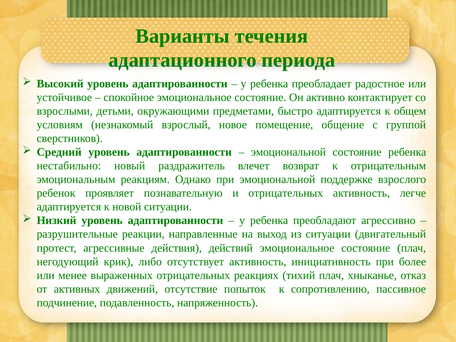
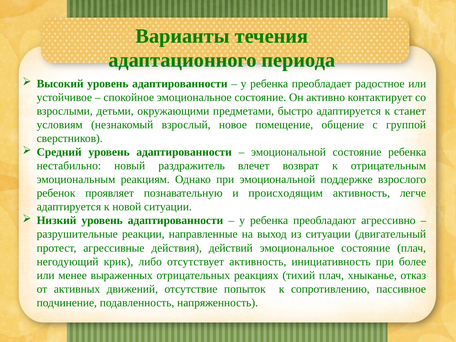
общем: общем -> станет
и отрицательных: отрицательных -> происходящим
